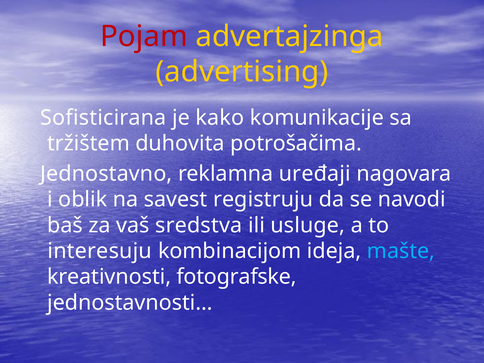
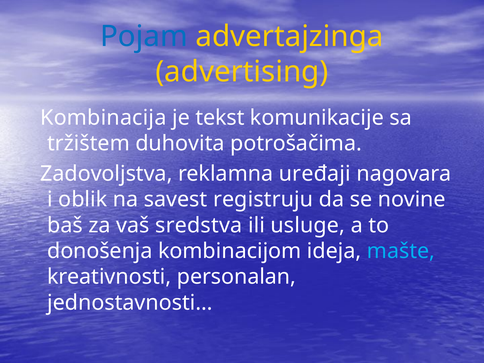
Pojam colour: red -> blue
Sofisticirana: Sofisticirana -> Kombinacija
kako: kako -> tekst
Jednostavno: Jednostavno -> Zadovoljstva
navodi: navodi -> novine
interesuju: interesuju -> donošenja
fotografske: fotografske -> personalan
